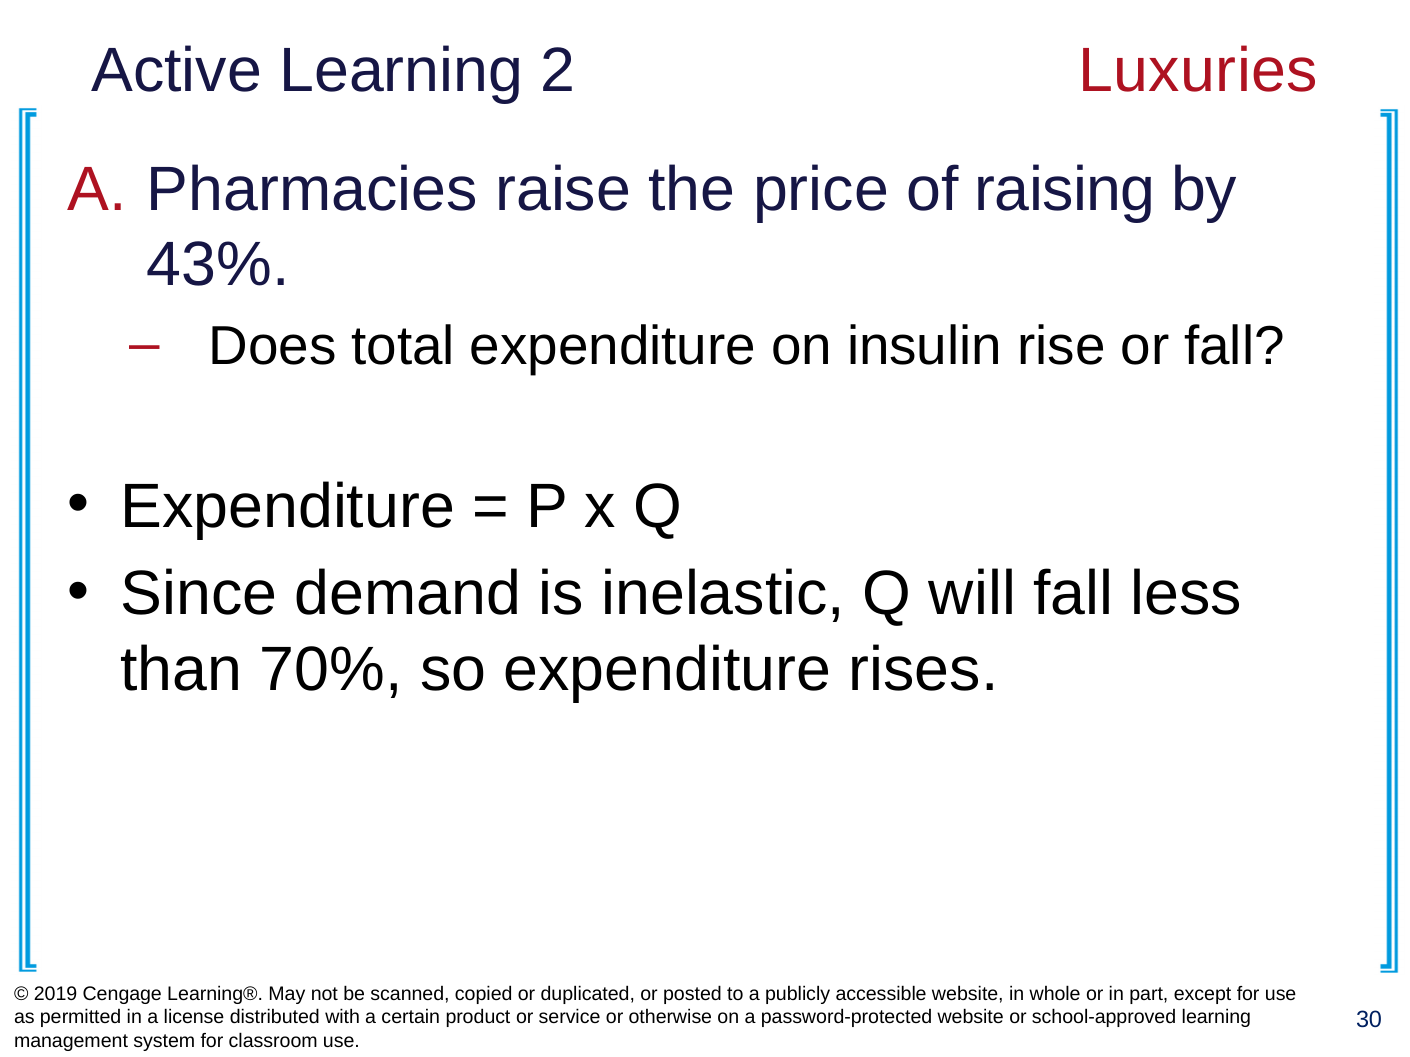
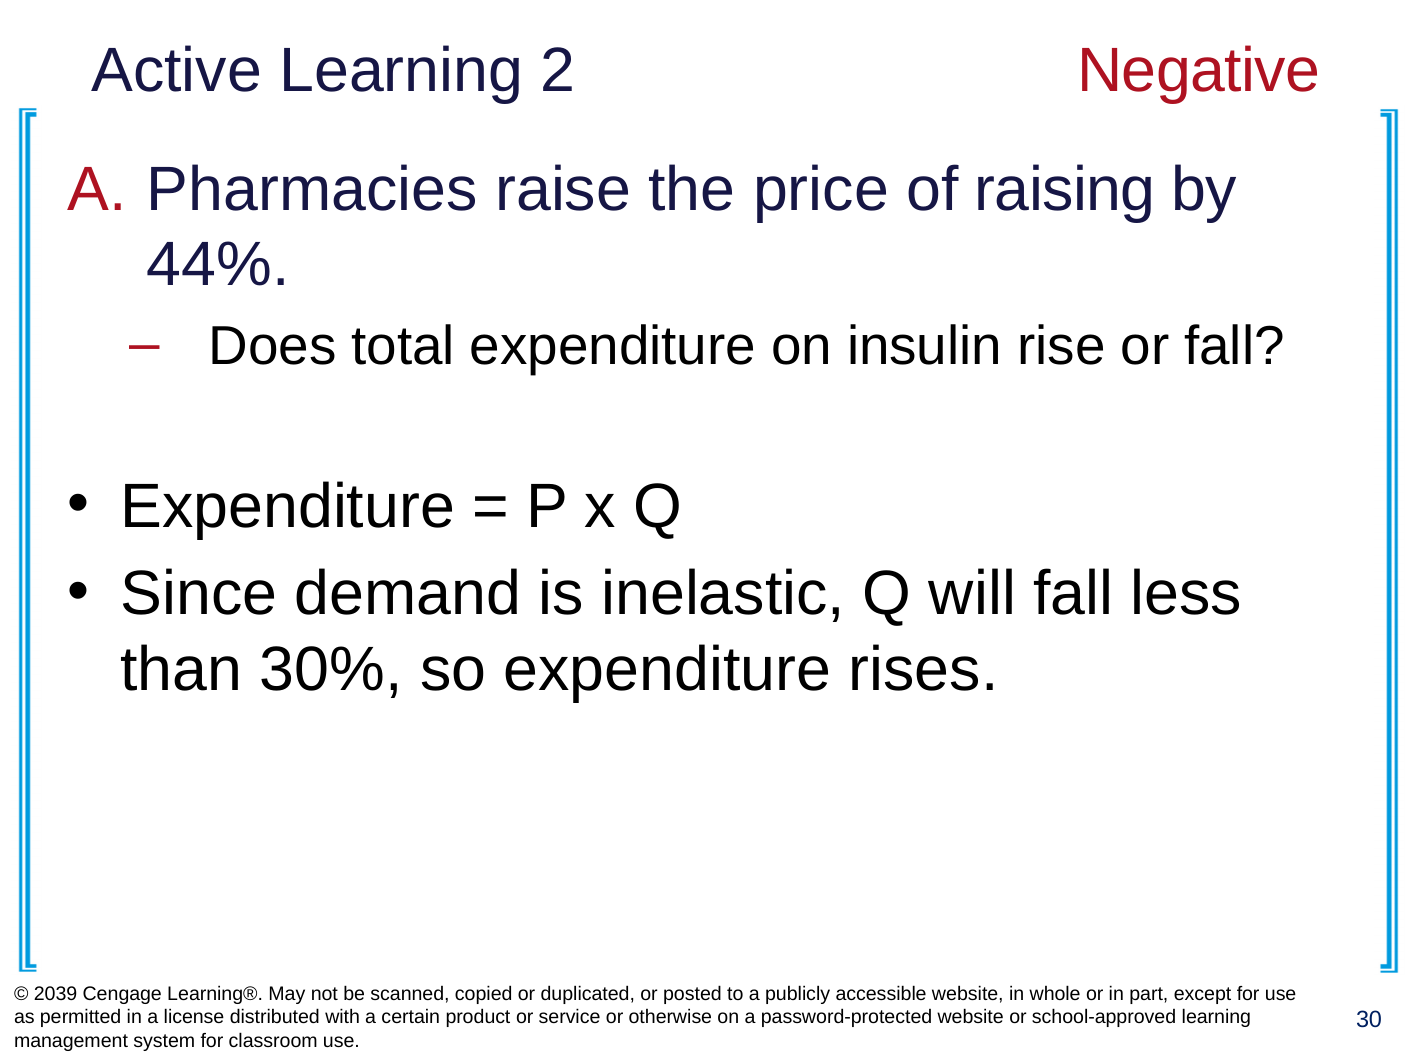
Luxuries: Luxuries -> Negative
43%: 43% -> 44%
70%: 70% -> 30%
2019: 2019 -> 2039
